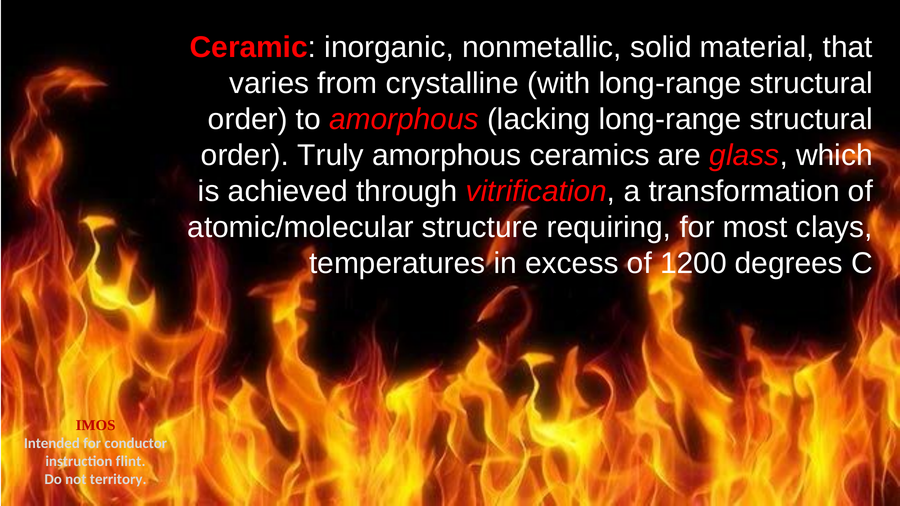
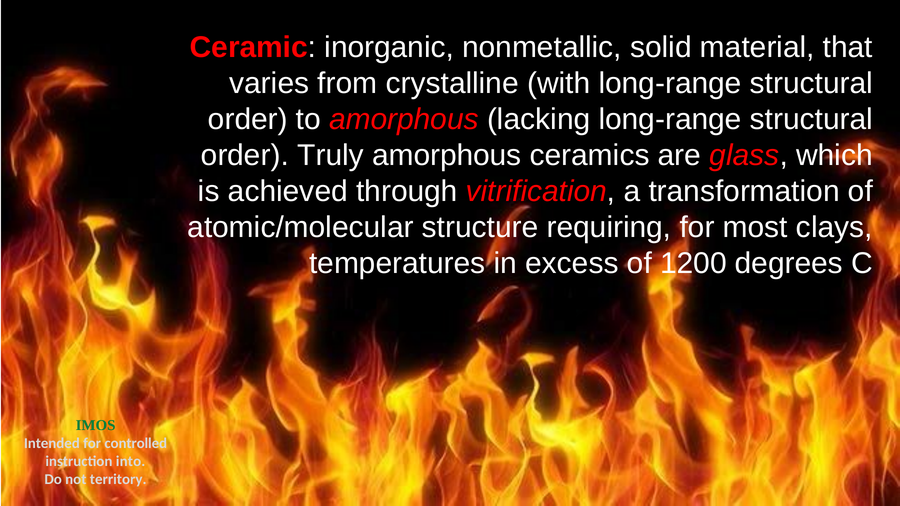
IMOS colour: red -> green
conductor: conductor -> controlled
flint: flint -> into
